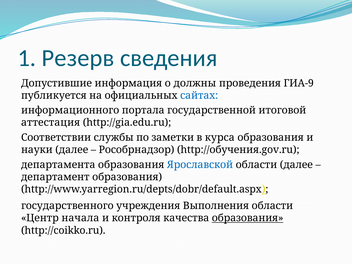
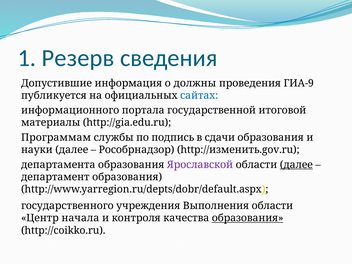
аттестация: аттестация -> материалы
Соответствии: Соответствии -> Программам
заметки: заметки -> подпись
курса: курса -> сдачи
http://обучения.gov.ru: http://обучения.gov.ru -> http://изменить.gov.ru
Ярославской colour: blue -> purple
далее at (296, 165) underline: none -> present
